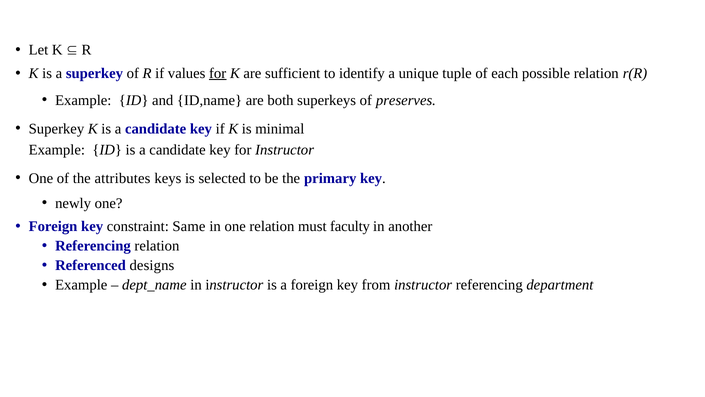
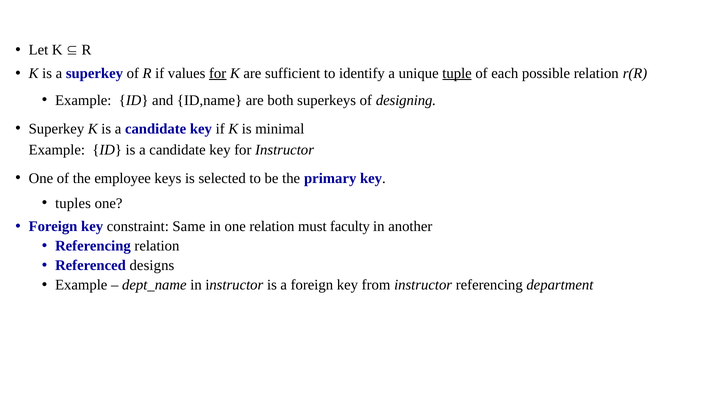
tuple underline: none -> present
preserves: preserves -> designing
attributes: attributes -> employee
newly: newly -> tuples
